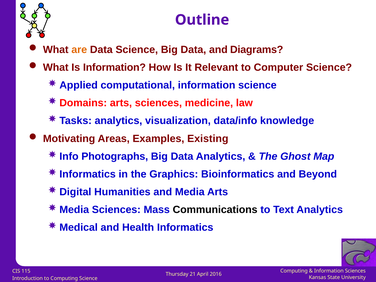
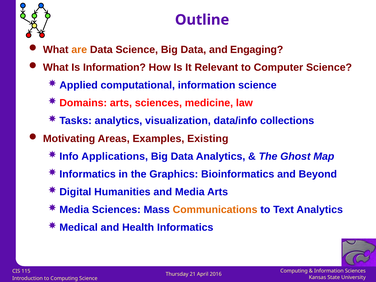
Diagrams: Diagrams -> Engaging
knowledge: knowledge -> collections
Photographs: Photographs -> Applications
Communications colour: black -> orange
